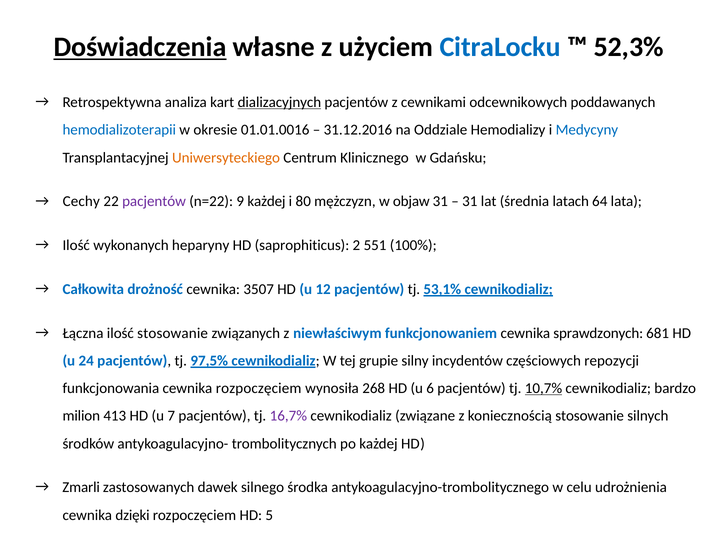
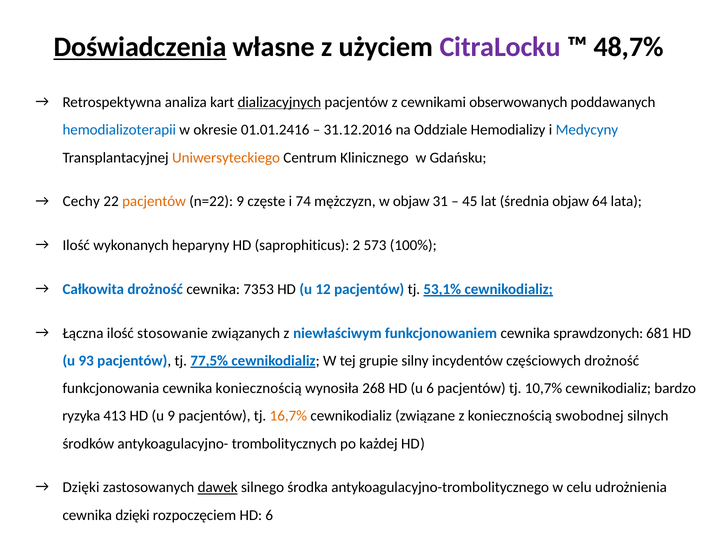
CitraLocku colour: blue -> purple
52,3%: 52,3% -> 48,7%
odcewnikowych: odcewnikowych -> obserwowanych
01.01.0016: 01.01.0016 -> 01.01.2416
pacjentów at (154, 201) colour: purple -> orange
9 każdej: każdej -> częste
80: 80 -> 74
31 at (470, 201): 31 -> 45
średnia latach: latach -> objaw
551: 551 -> 573
3507: 3507 -> 7353
24: 24 -> 93
97,5%: 97,5% -> 77,5%
częściowych repozycji: repozycji -> drożność
cewnika rozpoczęciem: rozpoczęciem -> koniecznością
10,7% underline: present -> none
milion: milion -> ryzyka
u 7: 7 -> 9
16,7% colour: purple -> orange
koniecznością stosowanie: stosowanie -> swobodnej
Zmarli at (81, 487): Zmarli -> Dzięki
dawek underline: none -> present
HD 5: 5 -> 6
